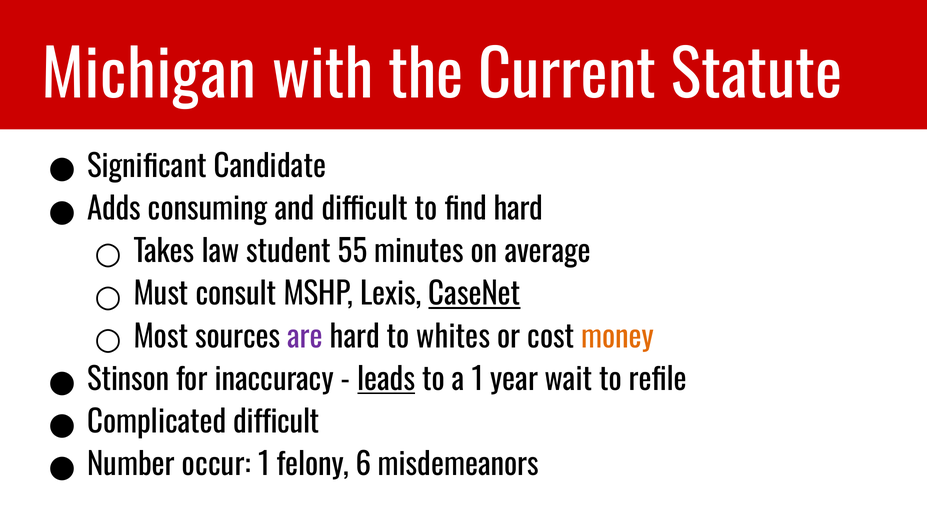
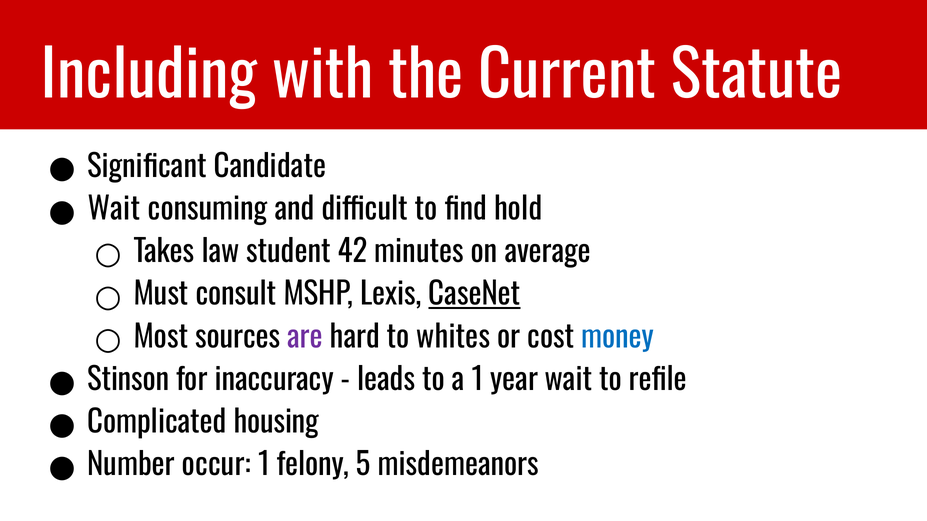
Michigan: Michigan -> Including
Adds at (114, 210): Adds -> Wait
find hard: hard -> hold
55: 55 -> 42
money colour: orange -> blue
leads underline: present -> none
Complicated difficult: difficult -> housing
6: 6 -> 5
